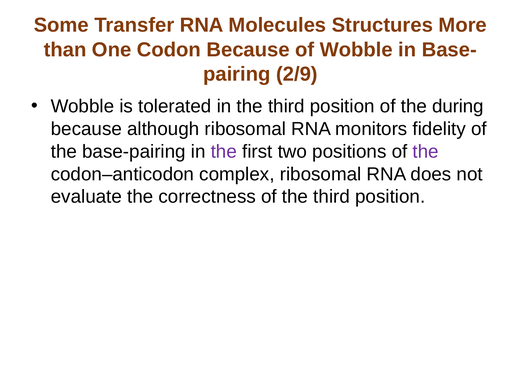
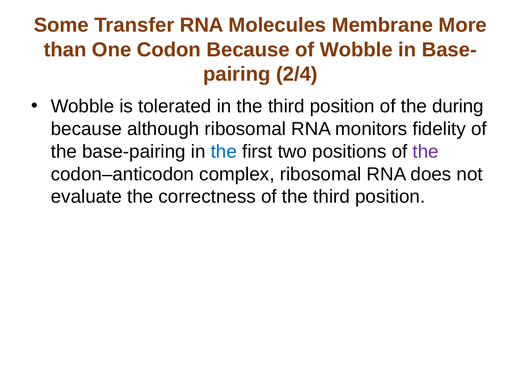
Structures: Structures -> Membrane
2/9: 2/9 -> 2/4
the at (224, 152) colour: purple -> blue
